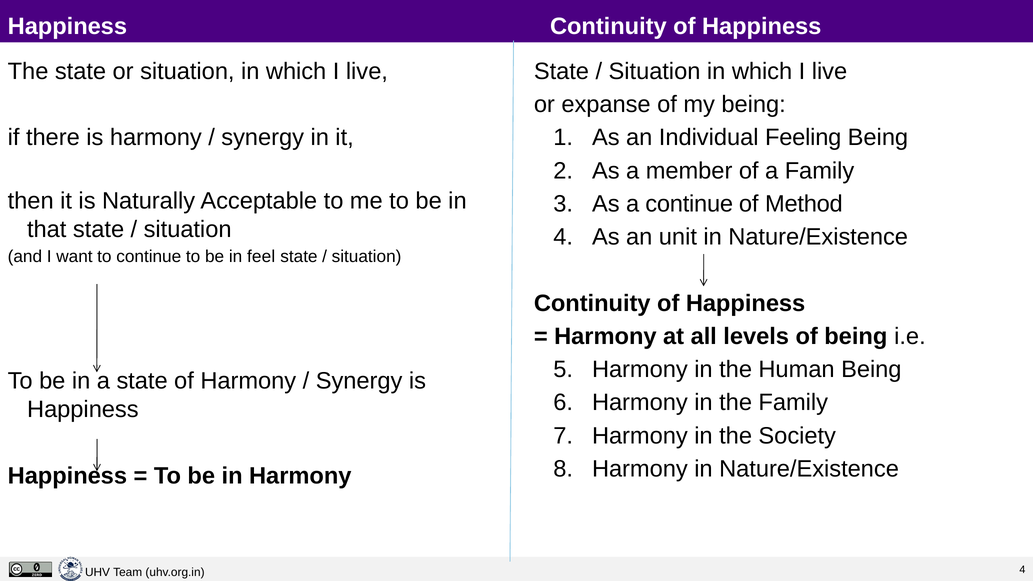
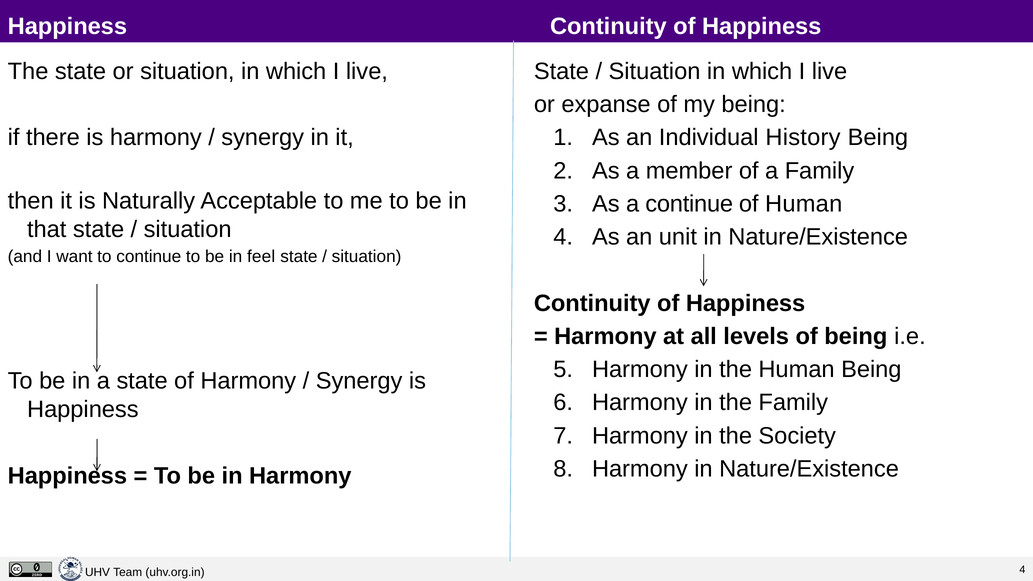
Feeling: Feeling -> History
of Method: Method -> Human
